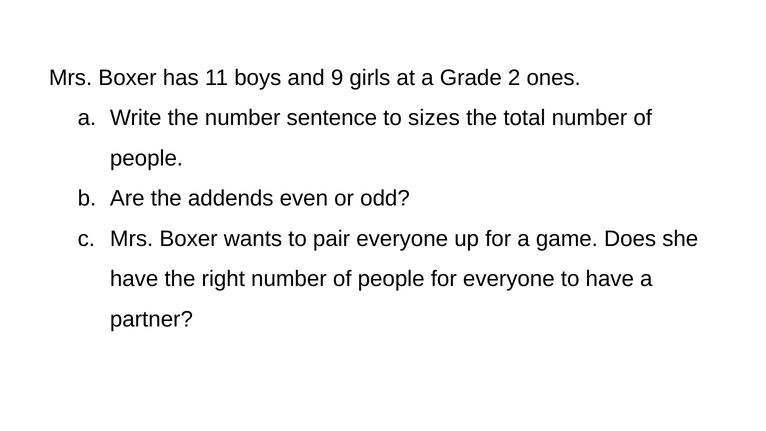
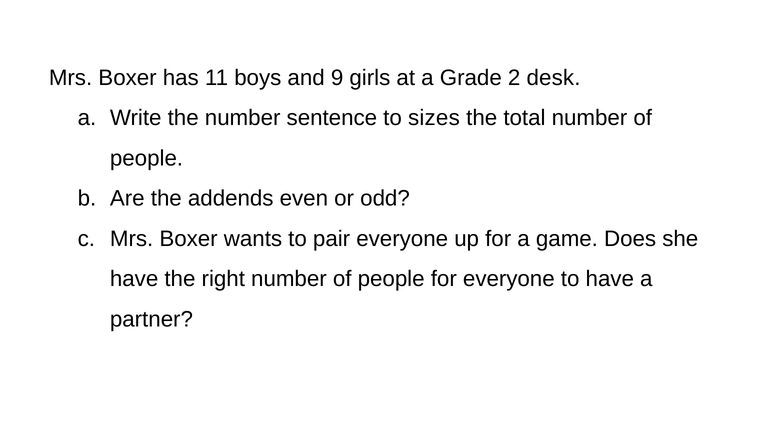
ones: ones -> desk
